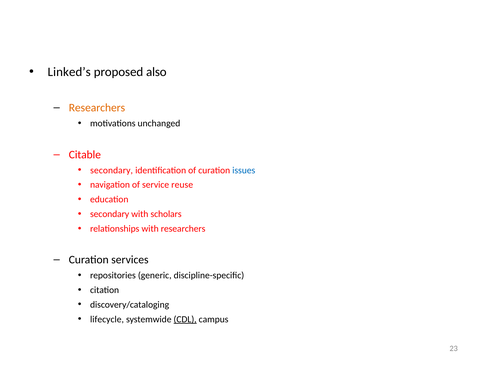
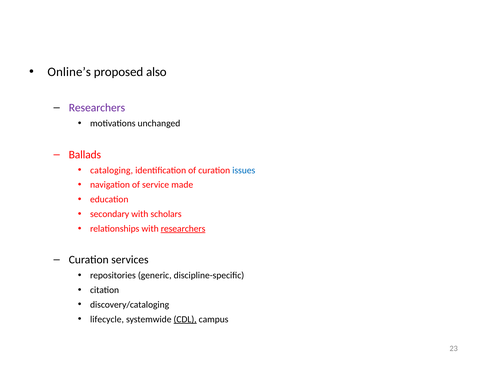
Linked’s: Linked’s -> Online’s
Researchers at (97, 108) colour: orange -> purple
Citable: Citable -> Ballads
secondary at (112, 170): secondary -> cataloging
reuse: reuse -> made
researchers at (183, 229) underline: none -> present
